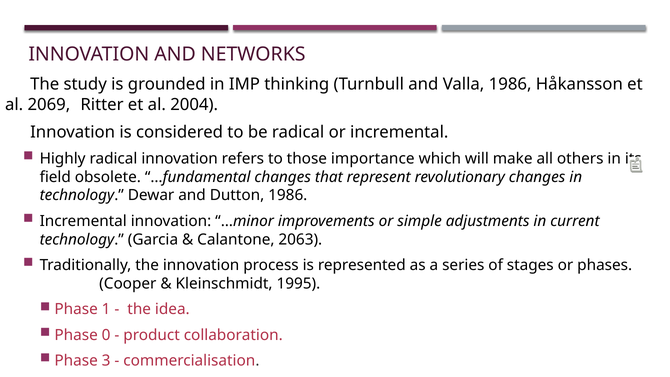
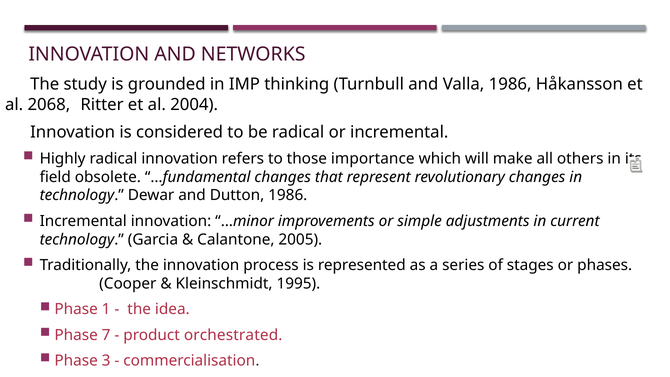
2069: 2069 -> 2068
2063: 2063 -> 2005
0: 0 -> 7
collaboration: collaboration -> orchestrated
